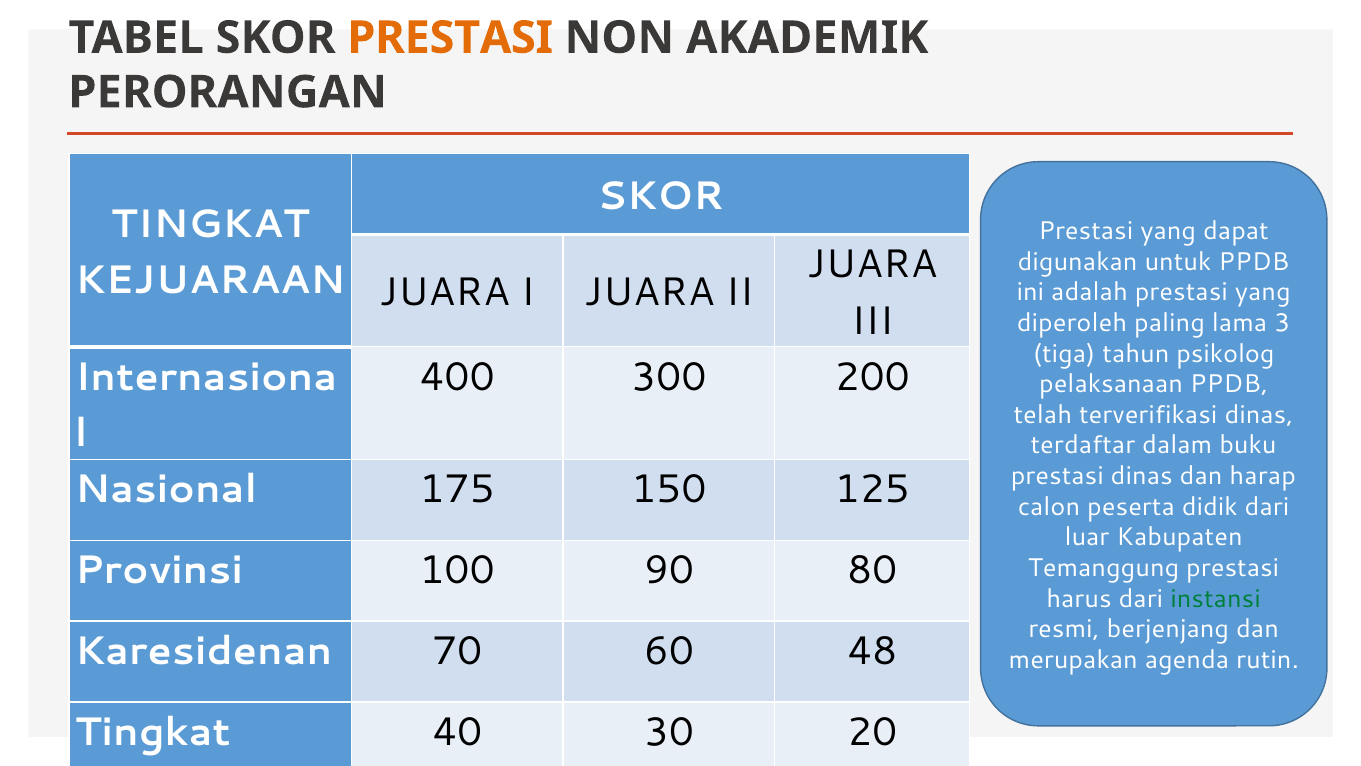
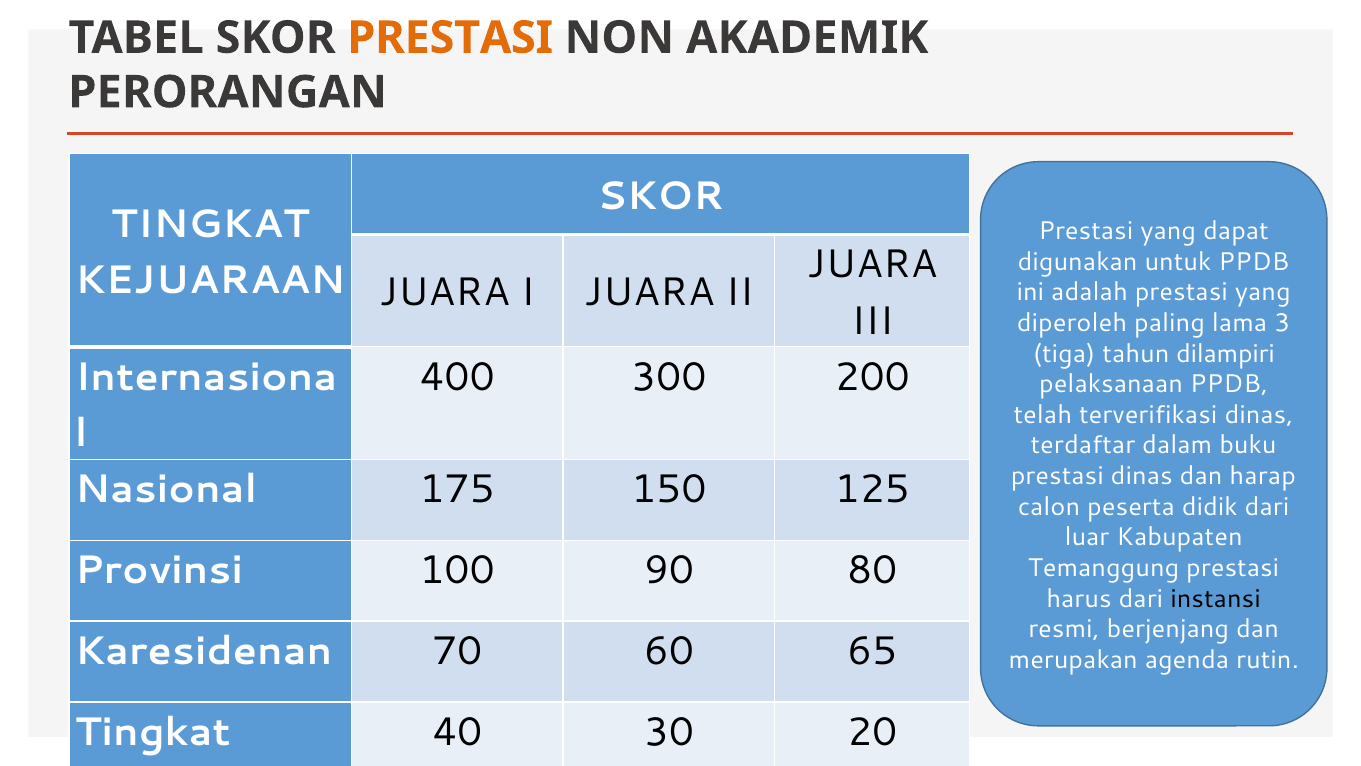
psikolog: psikolog -> dilampiri
instansi colour: green -> black
48: 48 -> 65
